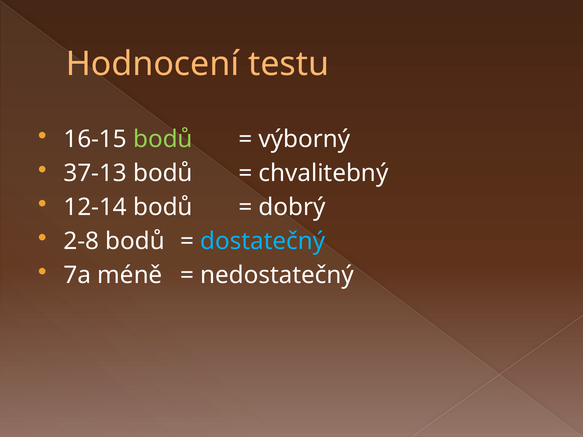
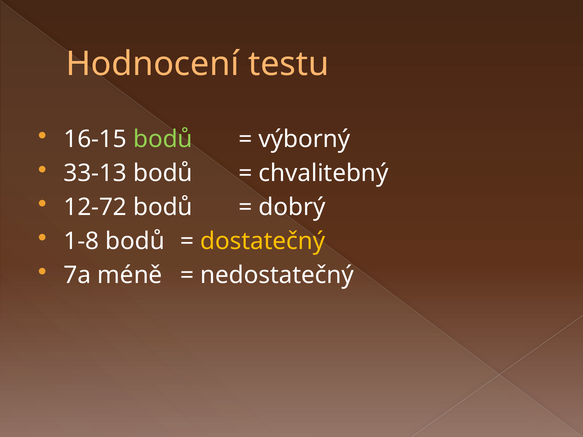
37-13: 37-13 -> 33-13
12-14: 12-14 -> 12-72
2-8: 2-8 -> 1-8
dostatečný colour: light blue -> yellow
